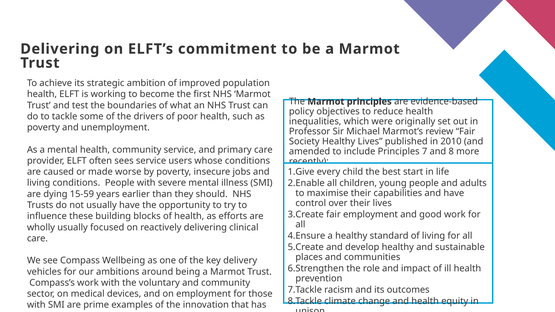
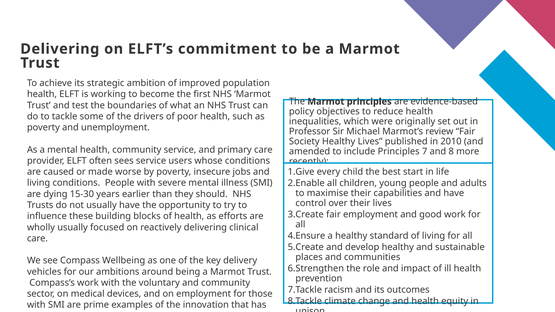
15-59: 15-59 -> 15-30
